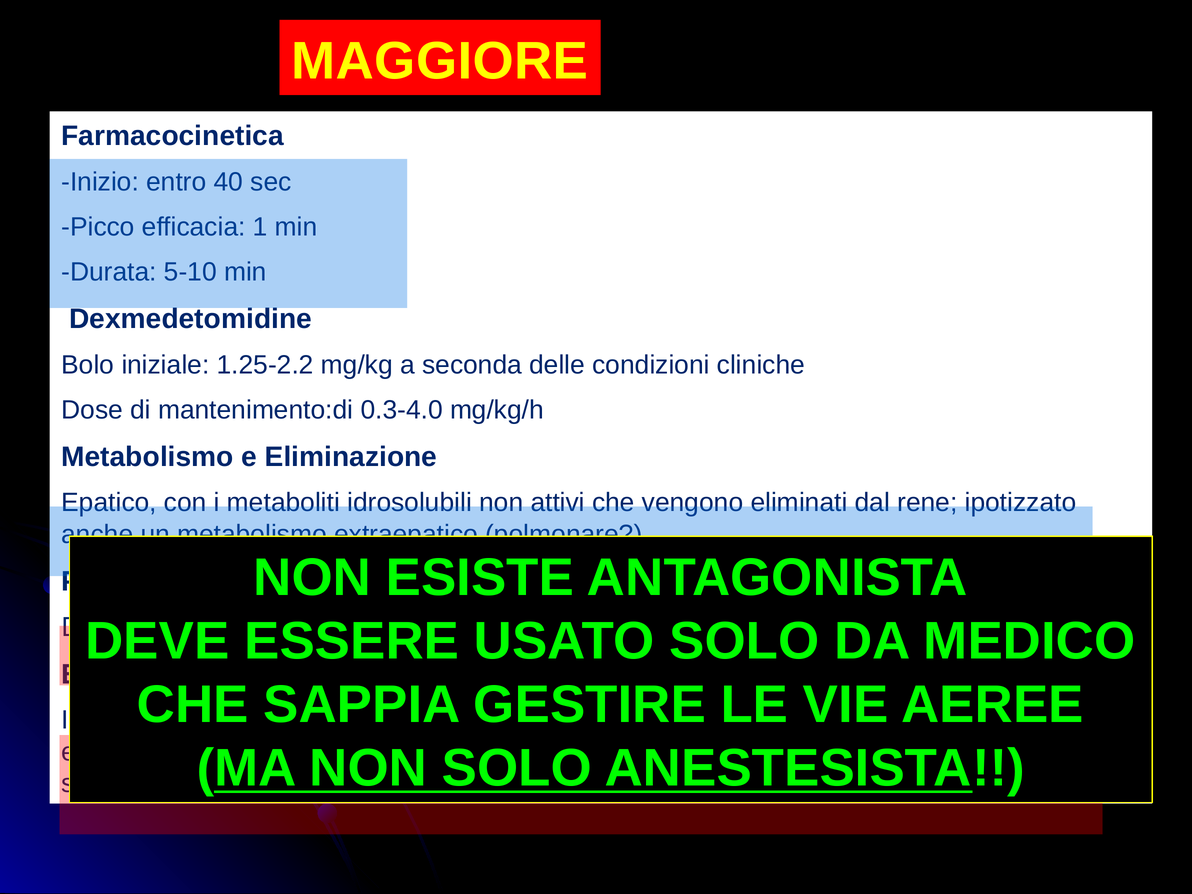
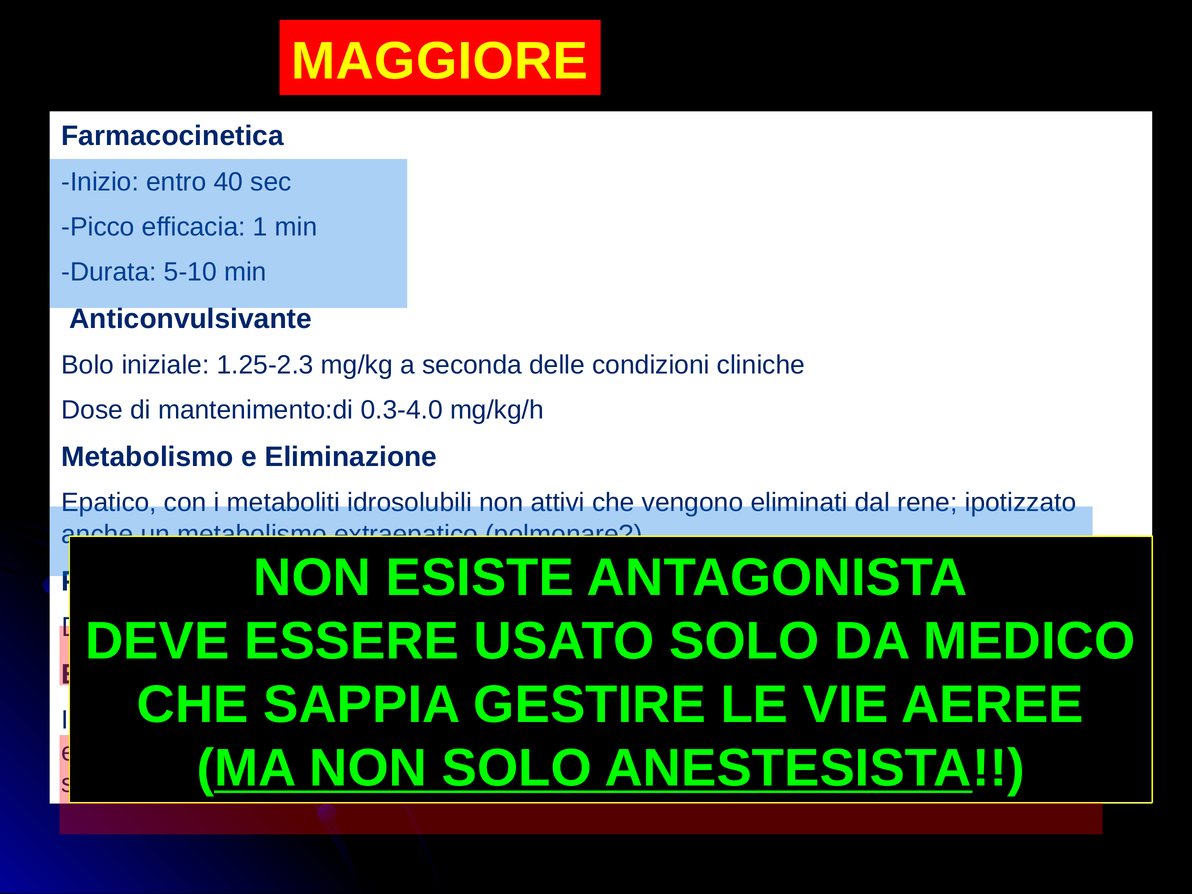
Dexmedetomidine at (191, 319): Dexmedetomidine -> Anticonvulsivante
1.25-2.2: 1.25-2.2 -> 1.25-2.3
